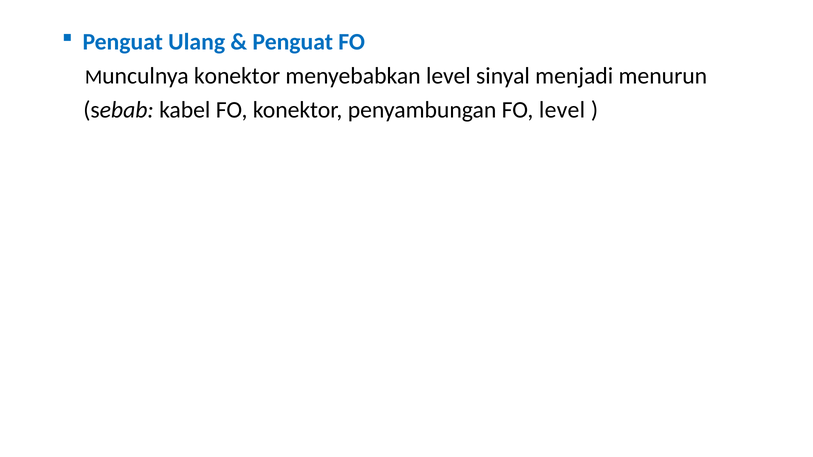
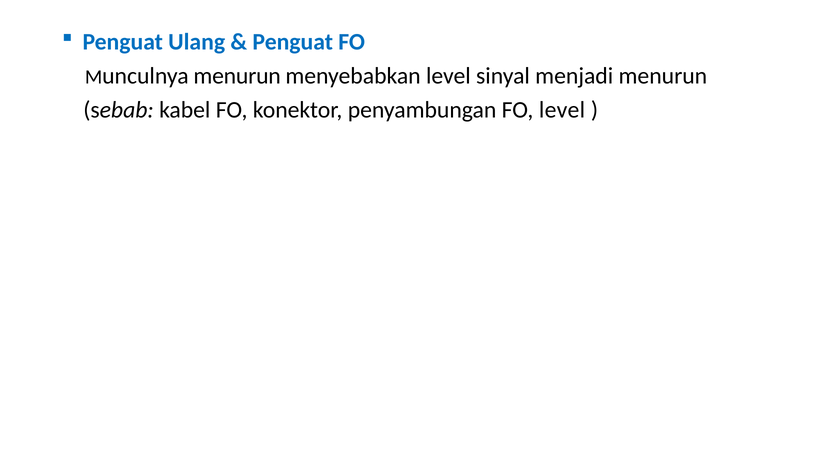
konektor at (237, 76): konektor -> menurun
